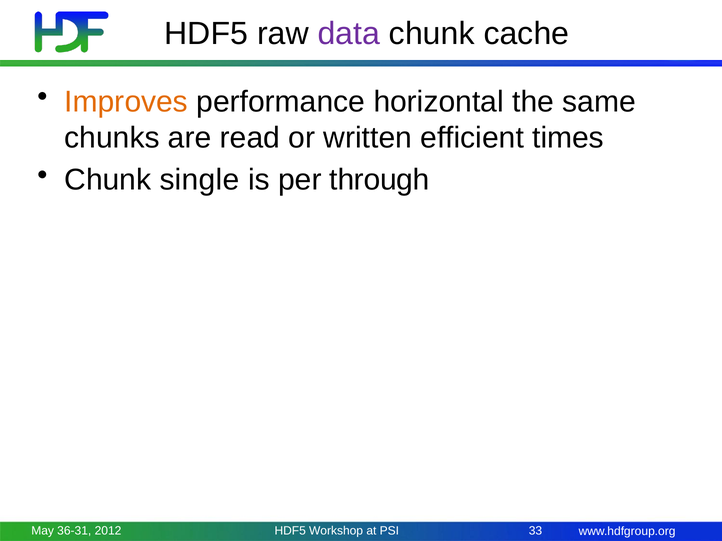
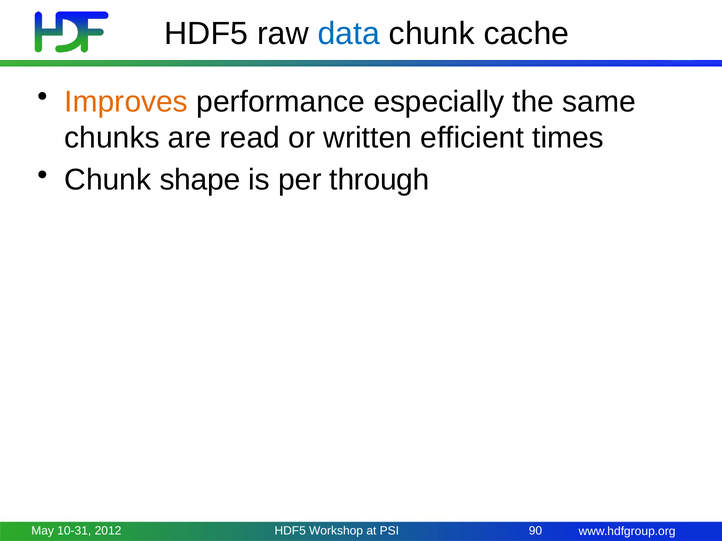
data colour: purple -> blue
horizontal: horizontal -> especially
single: single -> shape
36-31: 36-31 -> 10-31
33: 33 -> 90
